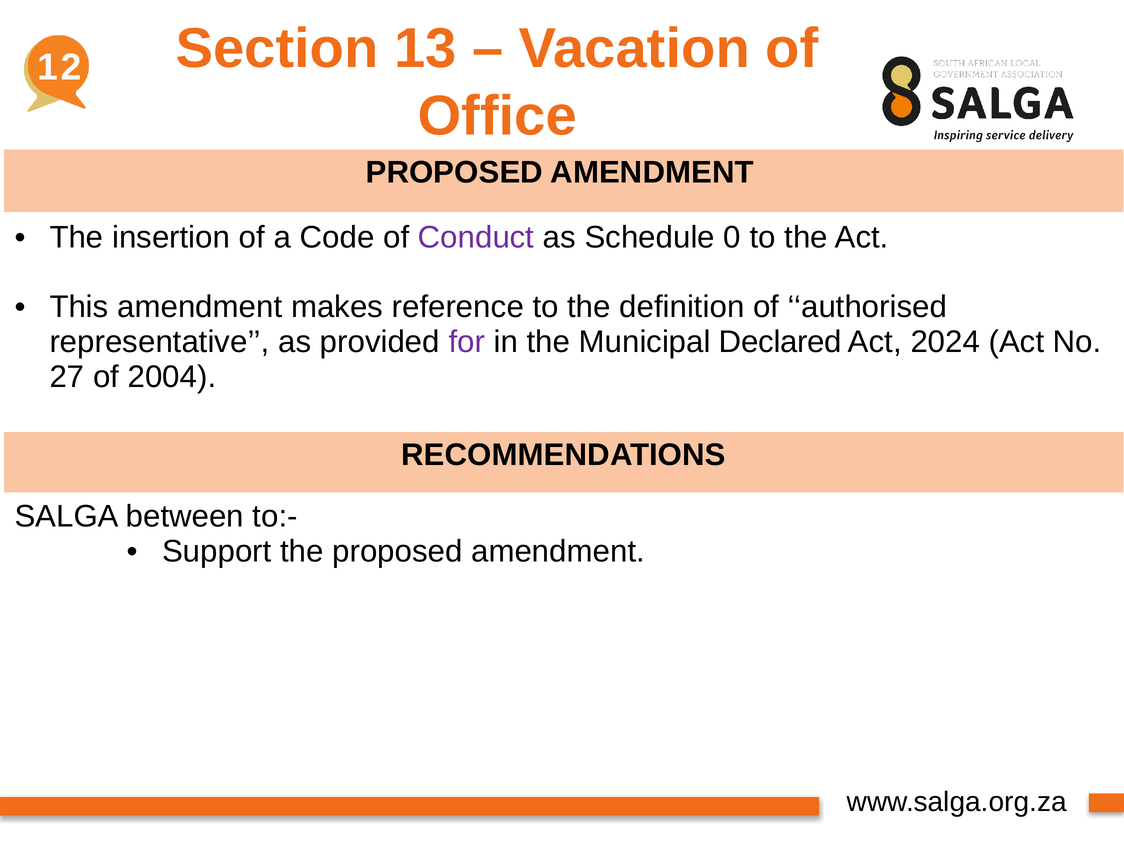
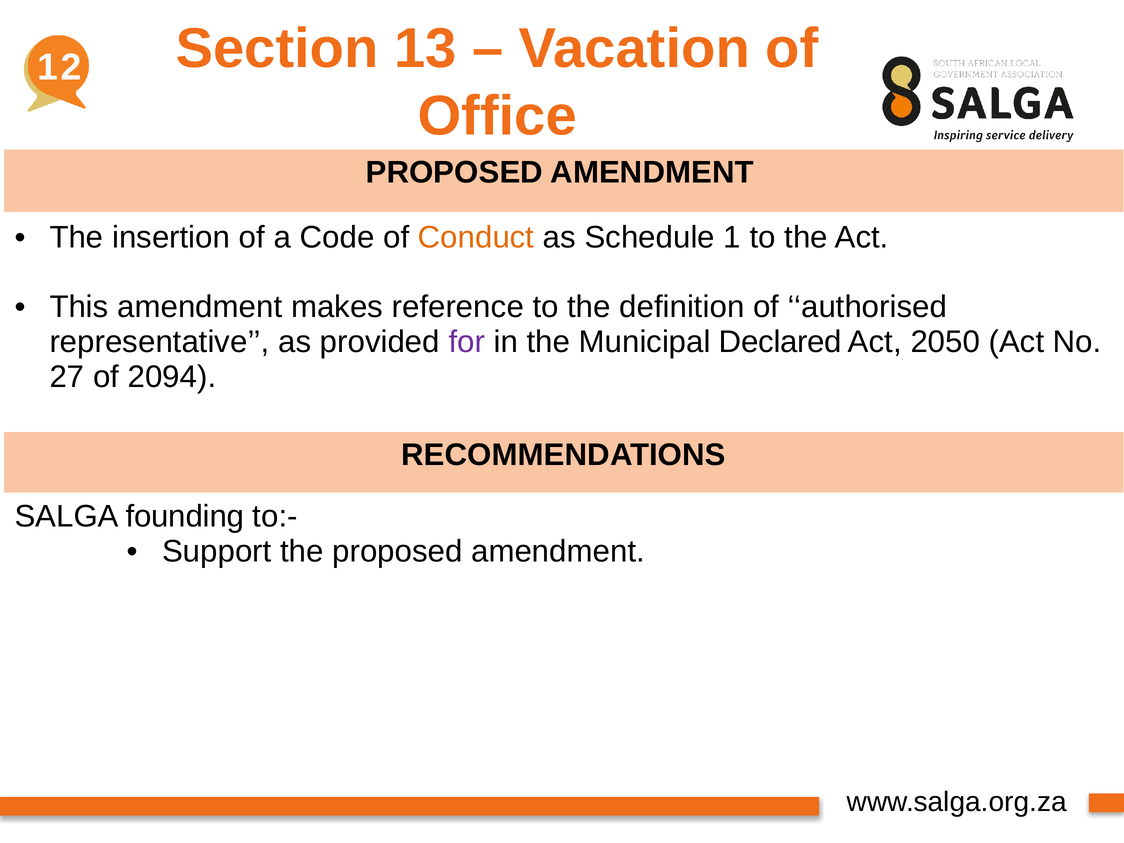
Conduct colour: purple -> orange
0: 0 -> 1
2024: 2024 -> 2050
2004: 2004 -> 2094
between: between -> founding
